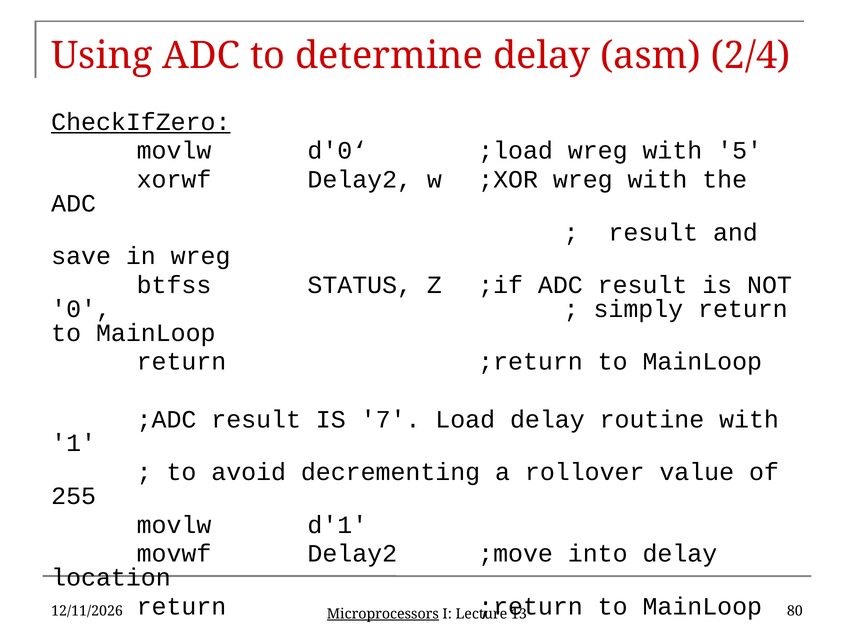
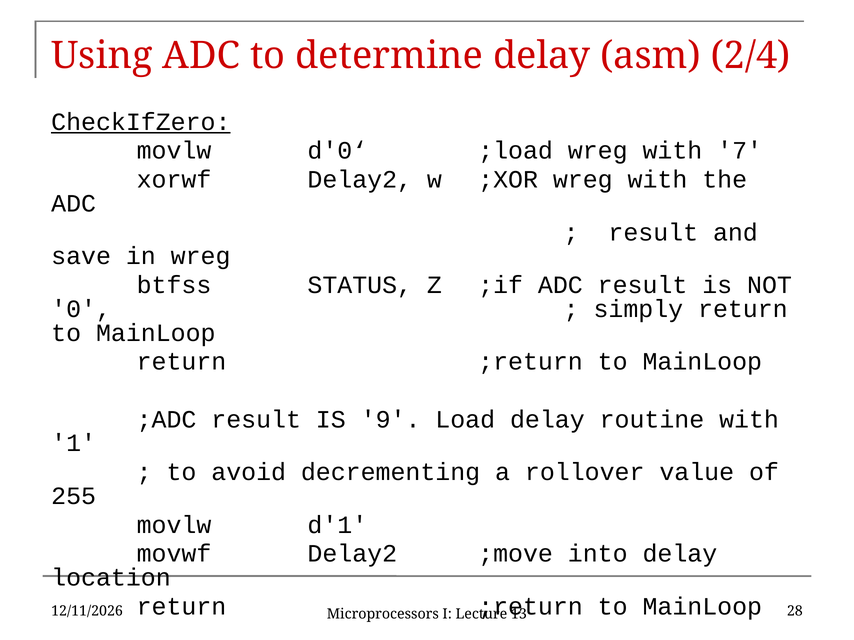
5: 5 -> 7
7: 7 -> 9
Microprocessors underline: present -> none
80: 80 -> 28
